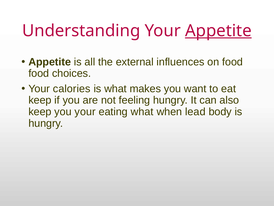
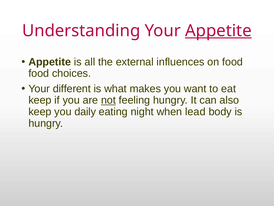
calories: calories -> different
not underline: none -> present
you your: your -> daily
eating what: what -> night
